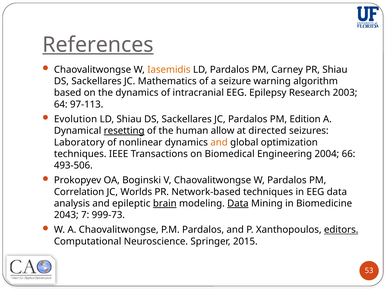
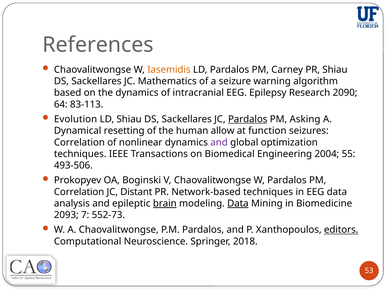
References underline: present -> none
2003: 2003 -> 2090
97-113: 97-113 -> 83-113
Pardalos at (248, 119) underline: none -> present
Edition: Edition -> Asking
resetting underline: present -> none
directed: directed -> function
Laboratory at (79, 142): Laboratory -> Correlation
and at (219, 142) colour: orange -> purple
66: 66 -> 55
Worlds: Worlds -> Distant
2043: 2043 -> 2093
999-73: 999-73 -> 552-73
2015: 2015 -> 2018
